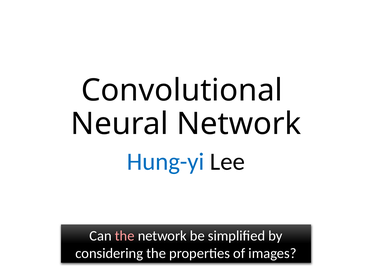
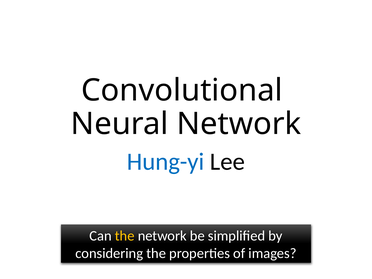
the at (125, 236) colour: pink -> yellow
